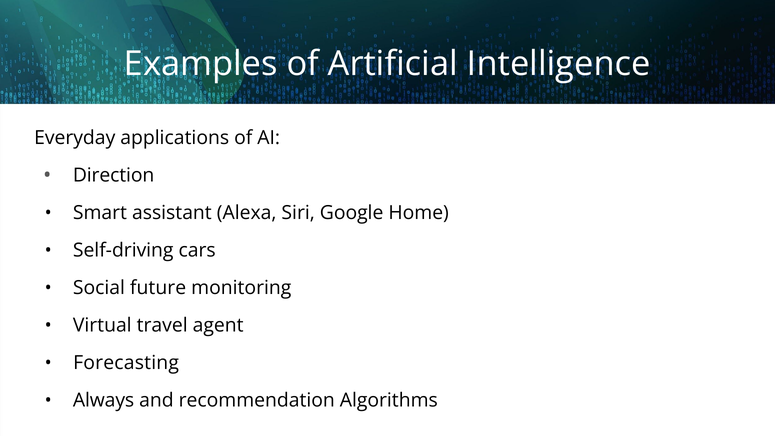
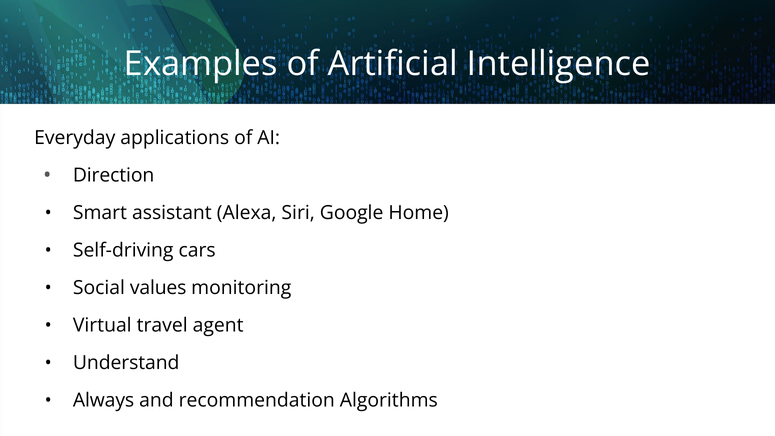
future: future -> values
Forecasting: Forecasting -> Understand
